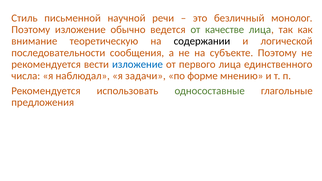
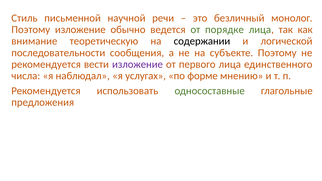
качестве: качестве -> порядке
изложение at (137, 64) colour: blue -> purple
задачи: задачи -> услугах
